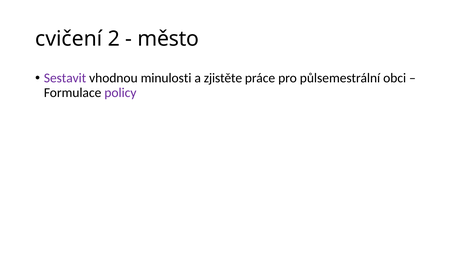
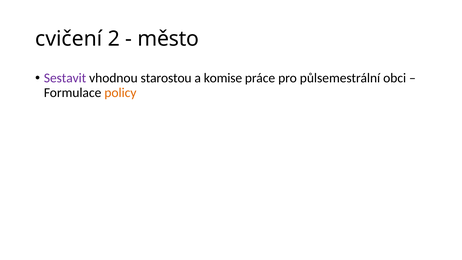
minulosti: minulosti -> starostou
zjistěte: zjistěte -> komise
policy colour: purple -> orange
